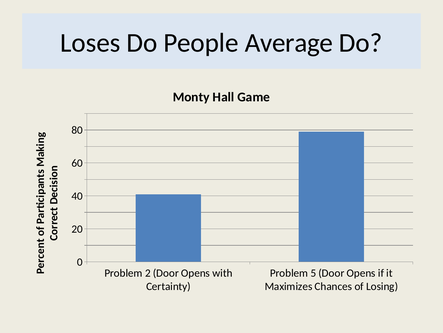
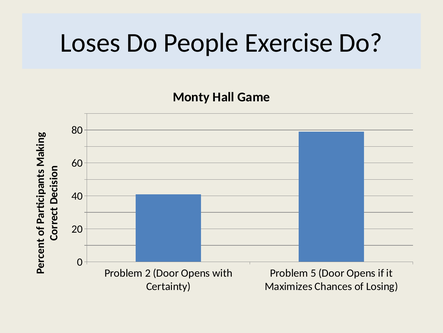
Average: Average -> Exercise
